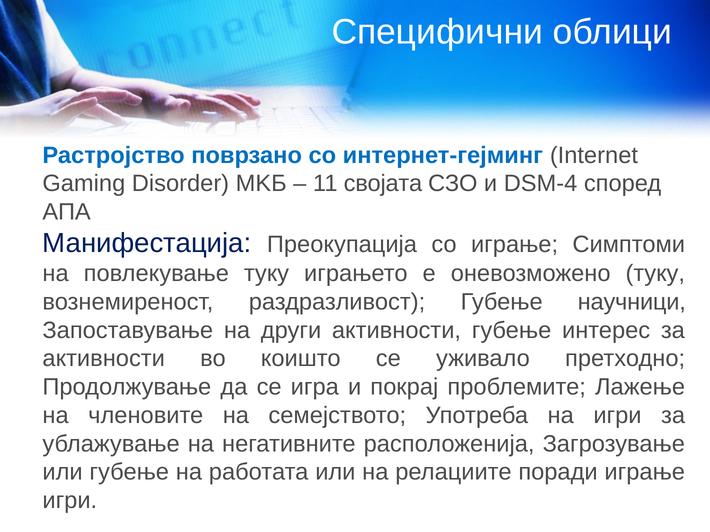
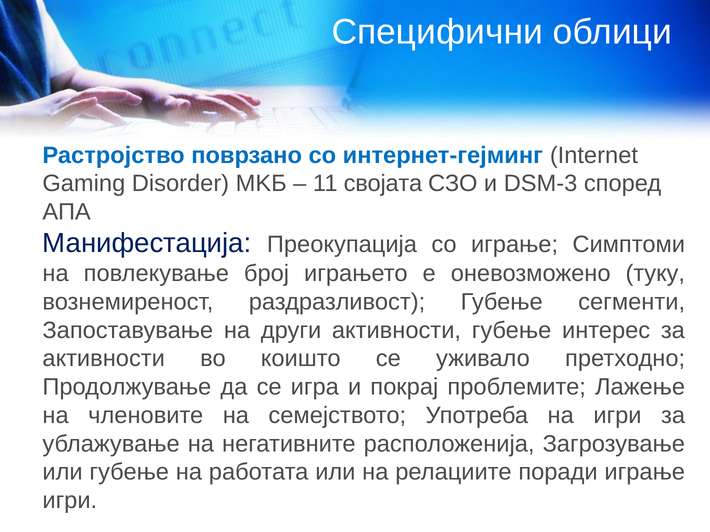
DSM-4: DSM-4 -> DSM-3
повлекување туку: туку -> број
научници: научници -> сегменти
